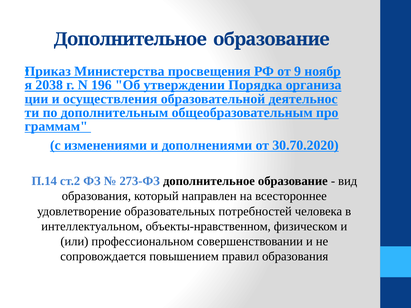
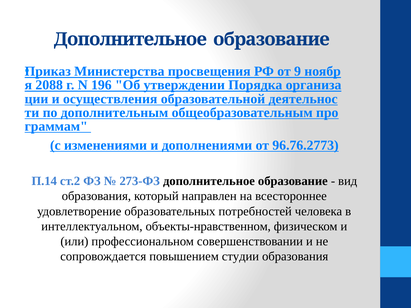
2038: 2038 -> 2088
30.70.2020: 30.70.2020 -> 96.76.2773
правил: правил -> студии
